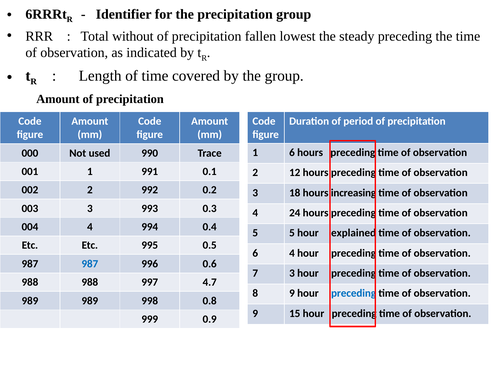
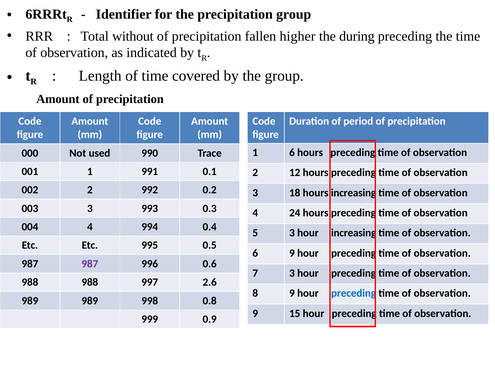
lowest: lowest -> higher
steady: steady -> during
5 5: 5 -> 3
hour explained: explained -> increasing
6 4: 4 -> 9
987 at (90, 263) colour: blue -> purple
4.7: 4.7 -> 2.6
